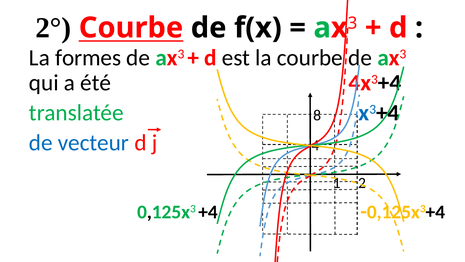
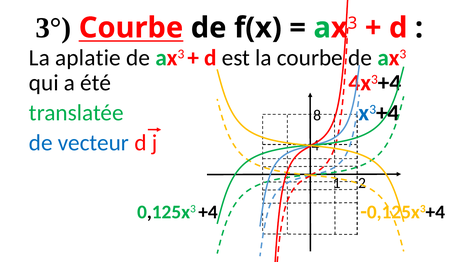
2°: 2° -> 3°
formes: formes -> aplatie
